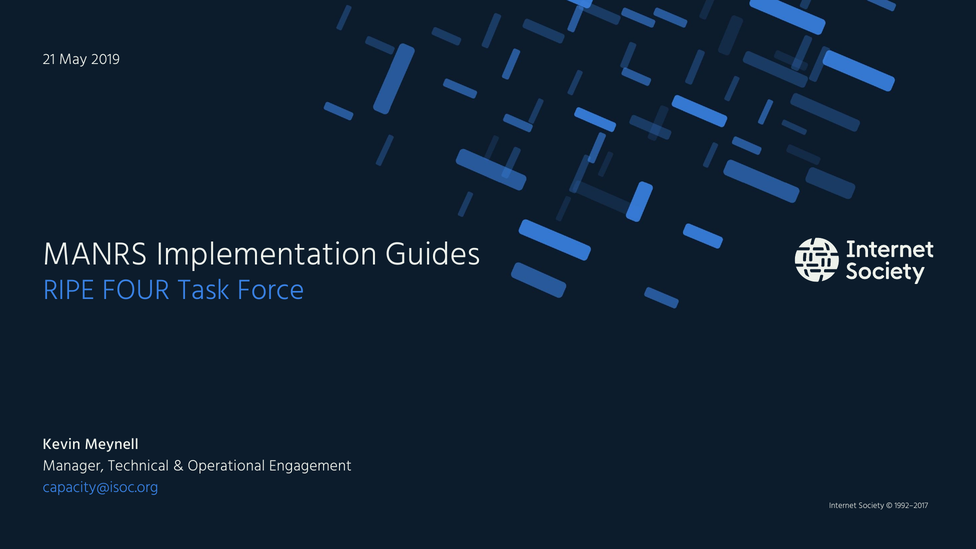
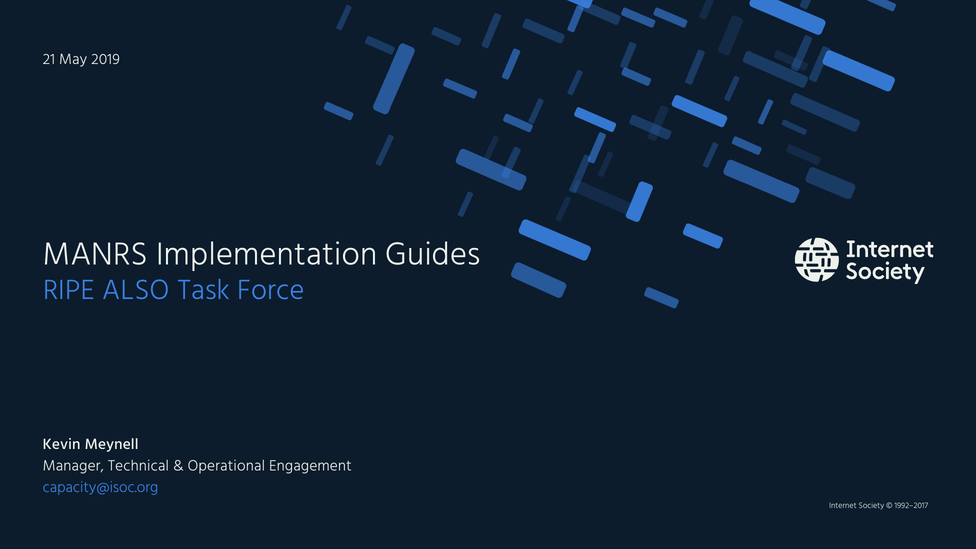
FOUR: FOUR -> ALSO
